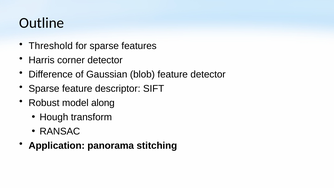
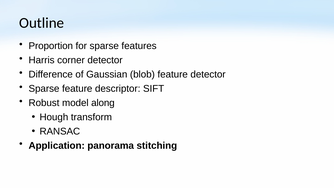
Threshold: Threshold -> Proportion
